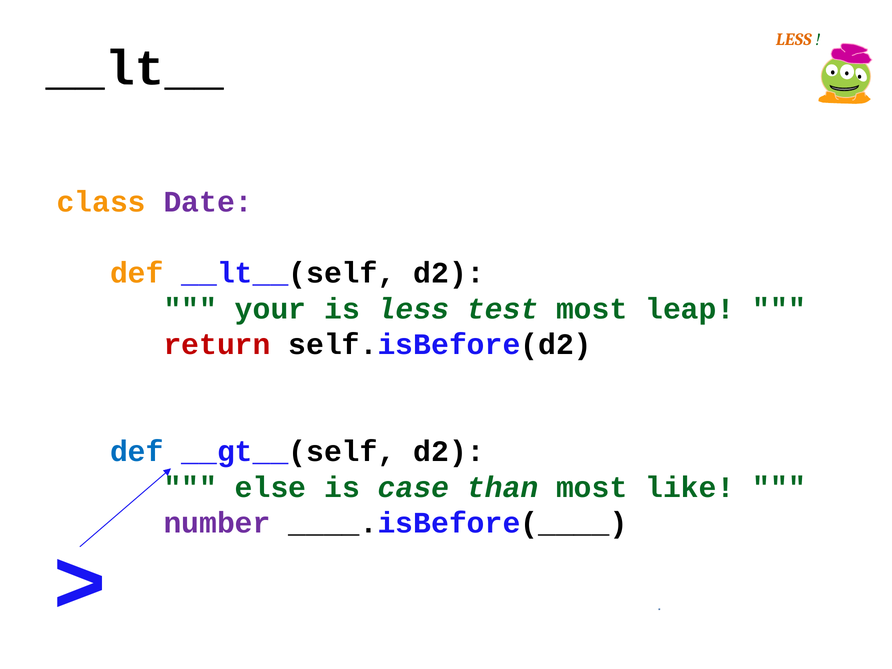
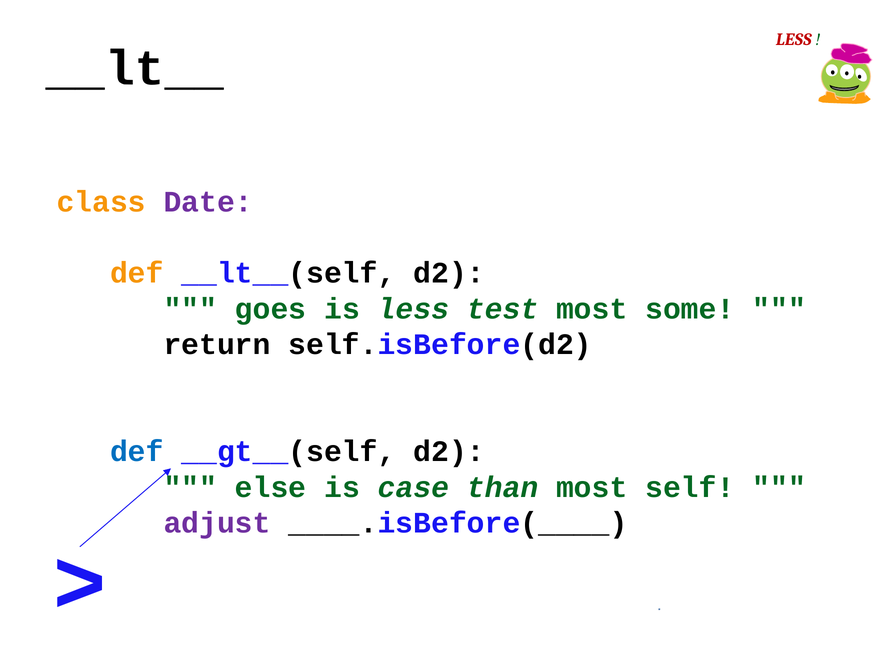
LESS at (794, 40) colour: orange -> red
your: your -> goes
leap: leap -> some
return colour: red -> black
like: like -> self
number: number -> adjust
